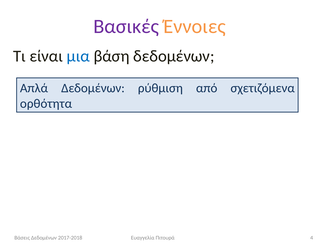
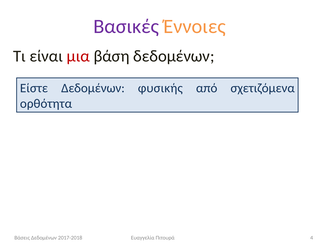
μια colour: blue -> red
Απλά: Απλά -> Είστε
ρύθμιση: ρύθμιση -> φυσικής
